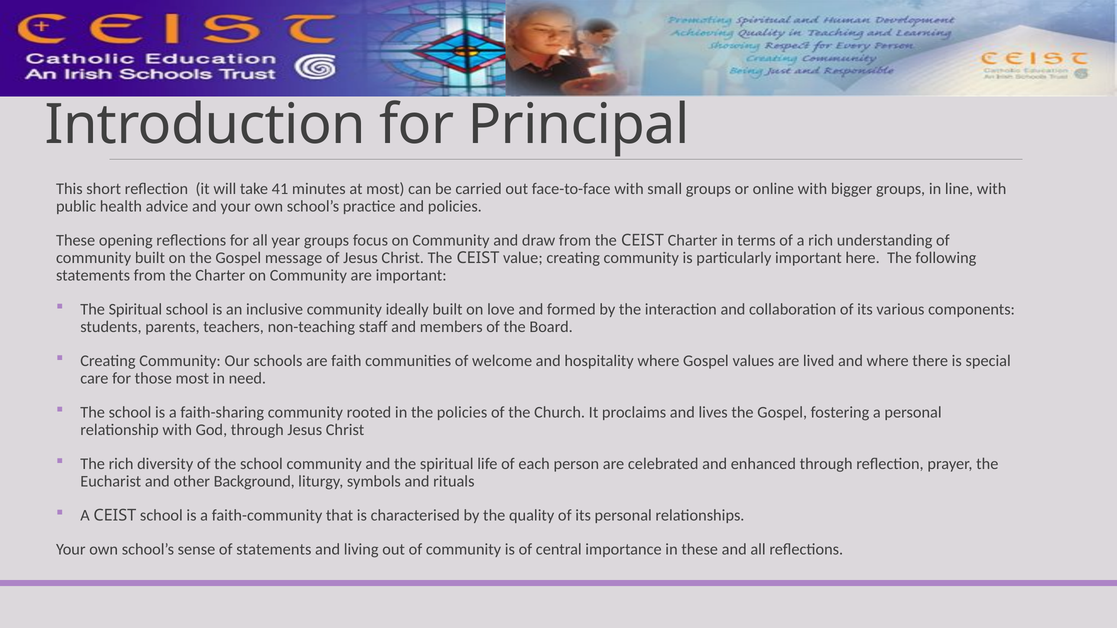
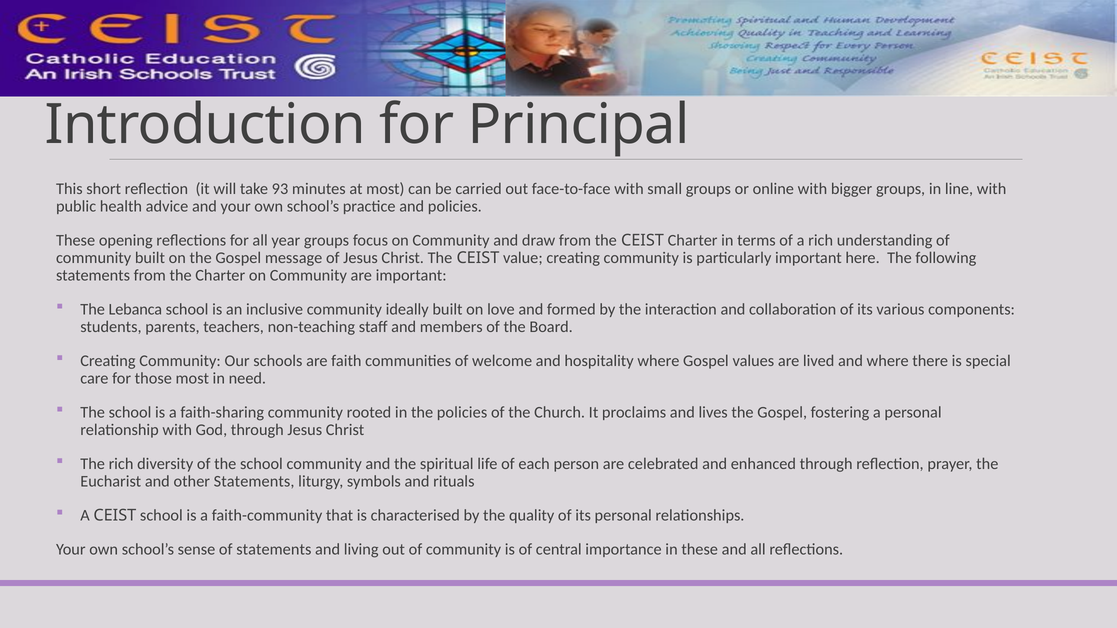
41: 41 -> 93
Spiritual at (135, 310): Spiritual -> Lebanca
other Background: Background -> Statements
